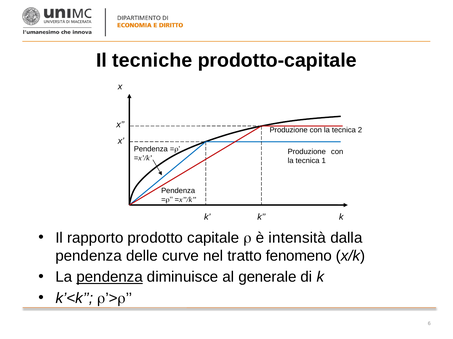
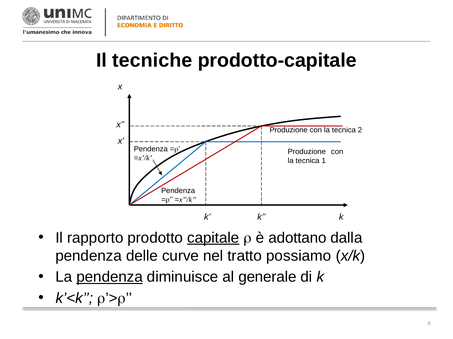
capitale underline: none -> present
intensità: intensità -> adottano
fenomeno: fenomeno -> possiamo
